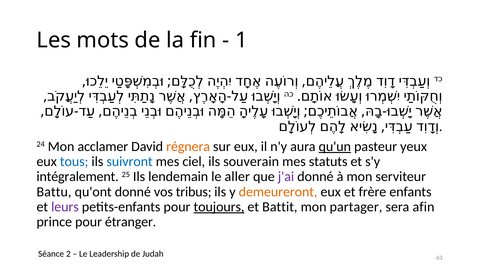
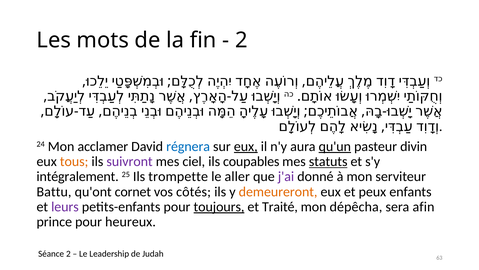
1 at (241, 40): 1 -> 2
régnera colour: orange -> blue
eux at (246, 146) underline: none -> present
yeux: yeux -> divin
tous colour: blue -> orange
suivront colour: blue -> purple
souverain: souverain -> coupables
statuts underline: none -> present
lendemain: lendemain -> trompette
qu'ont donné: donné -> cornet
tribus: tribus -> côtés
frère: frère -> peux
Battit: Battit -> Traité
partager: partager -> dépêcha
étranger: étranger -> heureux
